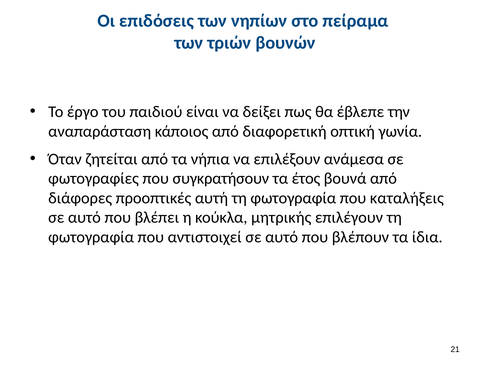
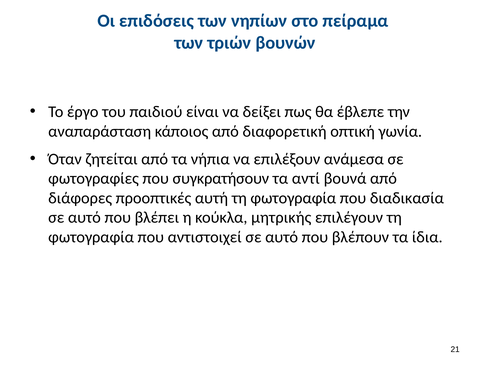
έτος: έτος -> αντί
καταλήξεις: καταλήξεις -> διαδικασία
